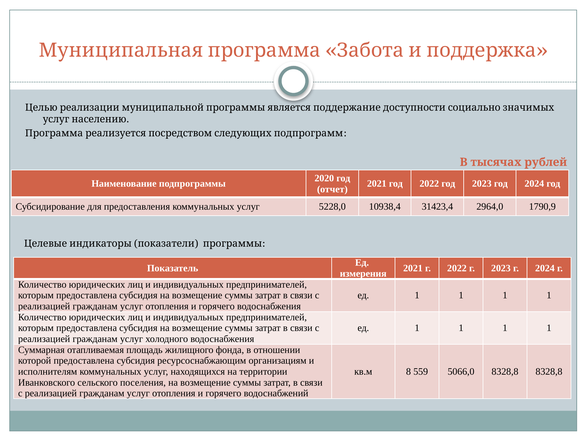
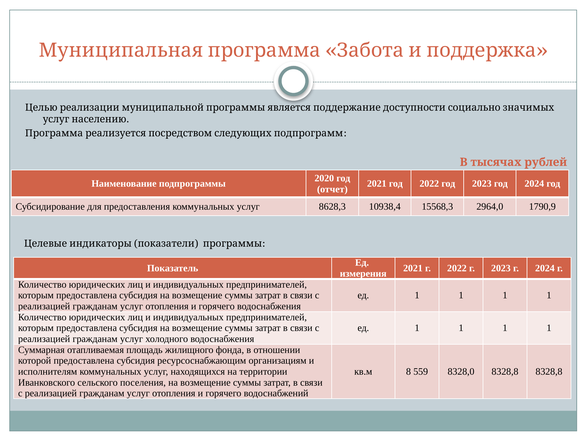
5228,0: 5228,0 -> 8628,3
31423,4: 31423,4 -> 15568,3
5066,0: 5066,0 -> 8328,0
